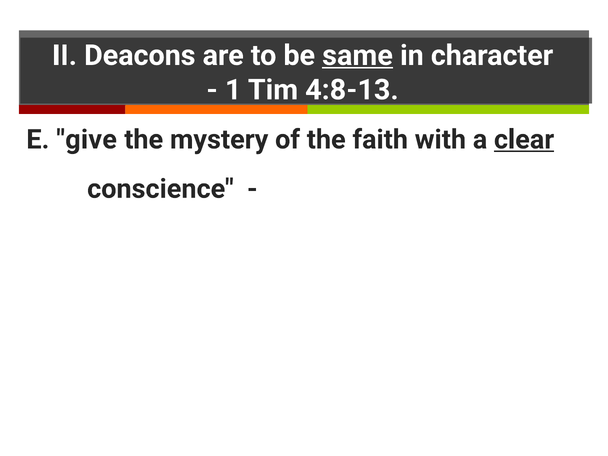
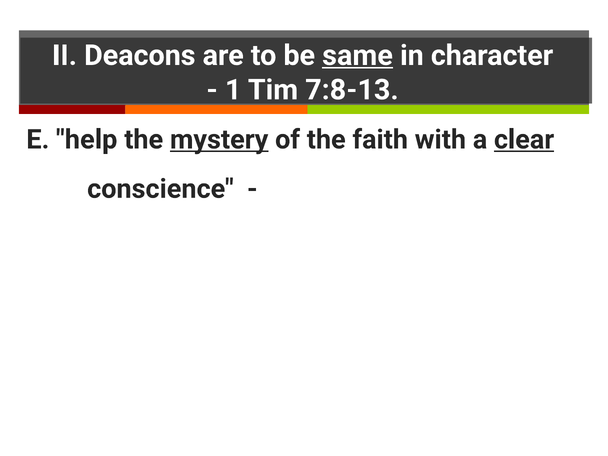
4:8-13: 4:8-13 -> 7:8-13
give: give -> help
mystery underline: none -> present
